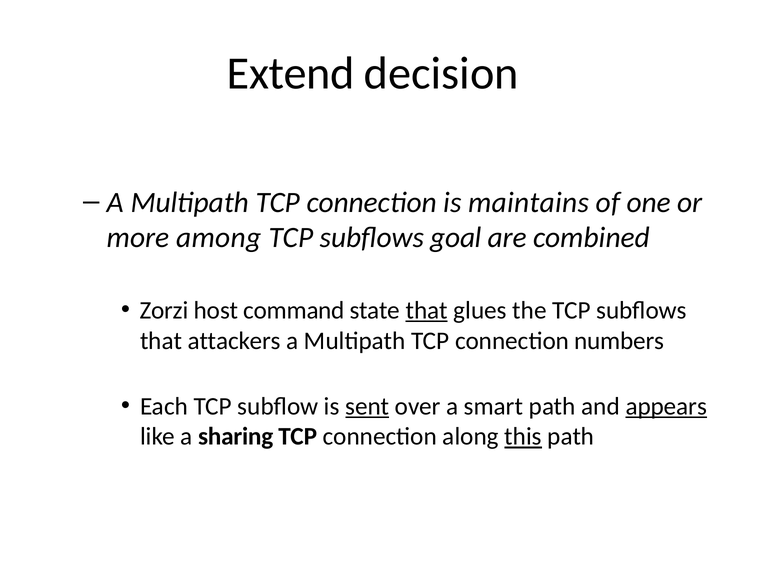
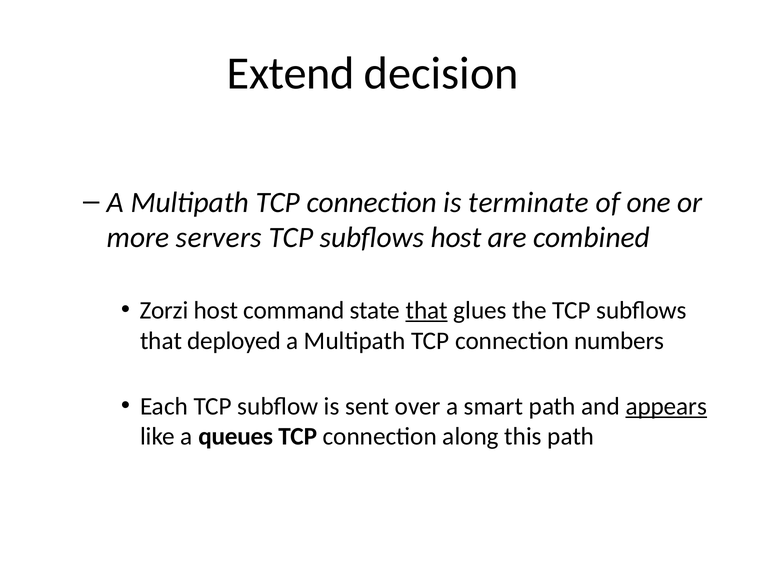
maintains: maintains -> terminate
among: among -> servers
subflows goal: goal -> host
attackers: attackers -> deployed
sent underline: present -> none
sharing: sharing -> queues
this underline: present -> none
